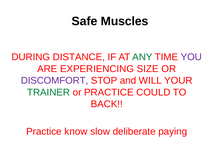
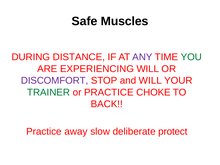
ANY colour: green -> purple
YOU colour: purple -> green
EXPERIENCING SIZE: SIZE -> WILL
COULD: COULD -> CHOKE
know: know -> away
paying: paying -> protect
